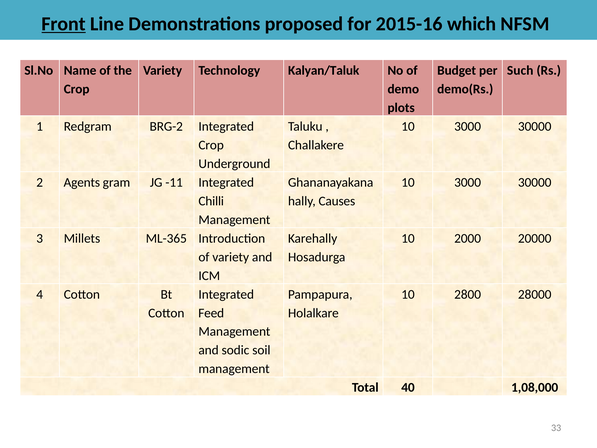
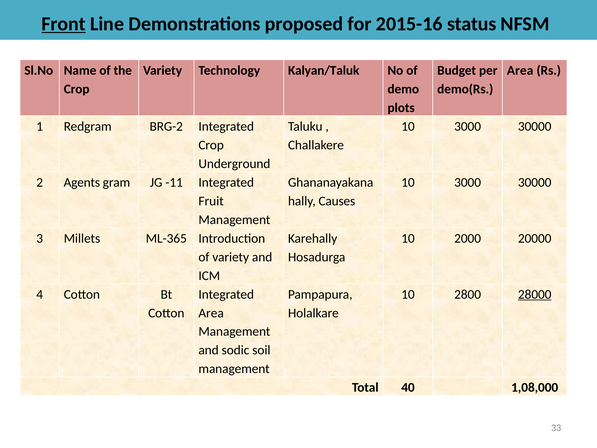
which: which -> status
Such at (520, 70): Such -> Area
Chilli: Chilli -> Fruit
28000 underline: none -> present
Feed at (211, 313): Feed -> Area
